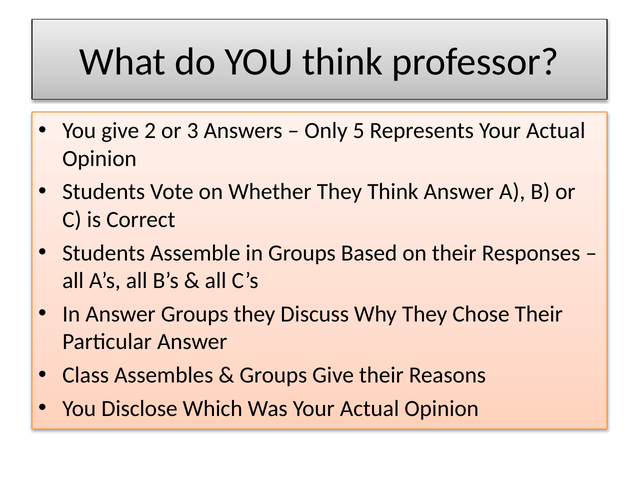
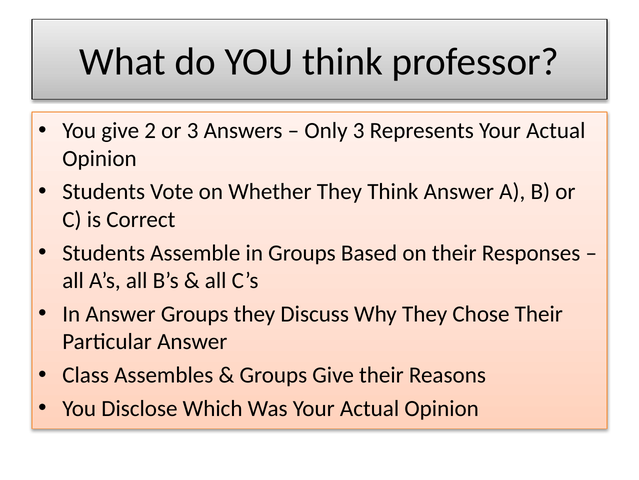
Only 5: 5 -> 3
